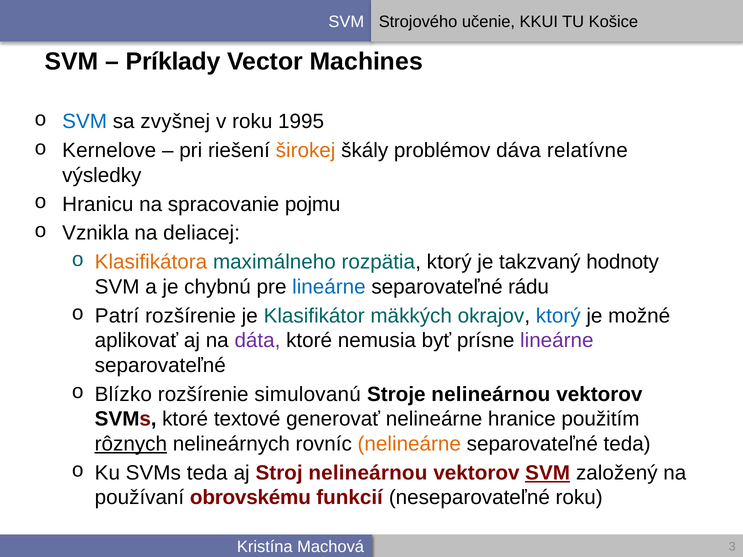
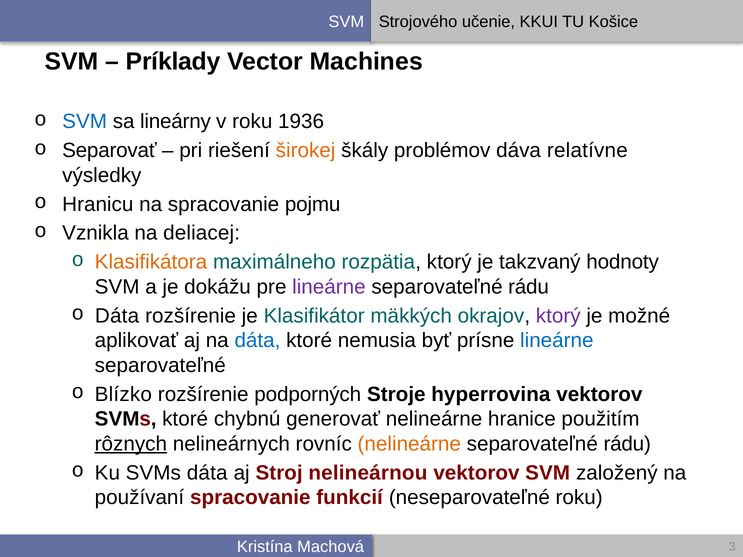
zvyšnej: zvyšnej -> lineárny
1995: 1995 -> 1936
Kernelove: Kernelove -> Separovať
chybnú: chybnú -> dokážu
lineárne at (329, 287) colour: blue -> purple
Patrí at (117, 316): Patrí -> Dáta
ktorý at (558, 316) colour: blue -> purple
dáta at (257, 341) colour: purple -> blue
lineárne at (557, 341) colour: purple -> blue
simulovanú: simulovanú -> podporných
Stroje nelineárnou: nelineárnou -> hyperrovina
textové: textové -> chybnú
teda at (627, 444): teda -> rádu
SVMs teda: teda -> dáta
SVM at (548, 473) underline: present -> none
používaní obrovskému: obrovskému -> spracovanie
